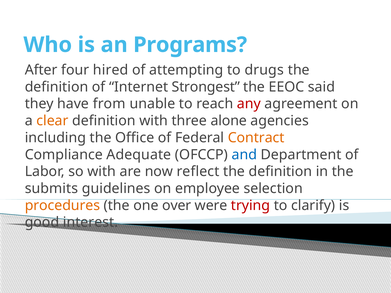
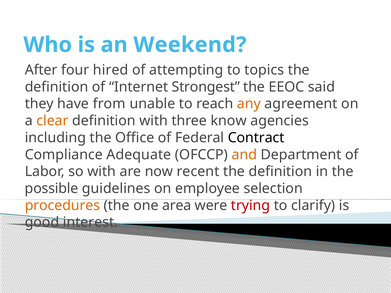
Programs: Programs -> Weekend
drugs: drugs -> topics
any colour: red -> orange
alone: alone -> know
Contract colour: orange -> black
and colour: blue -> orange
reflect: reflect -> recent
submits: submits -> possible
over: over -> area
